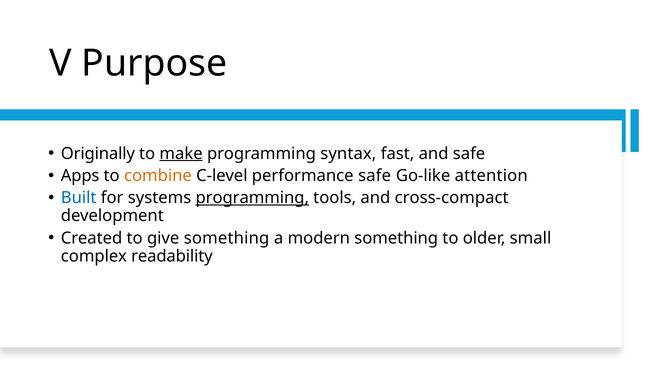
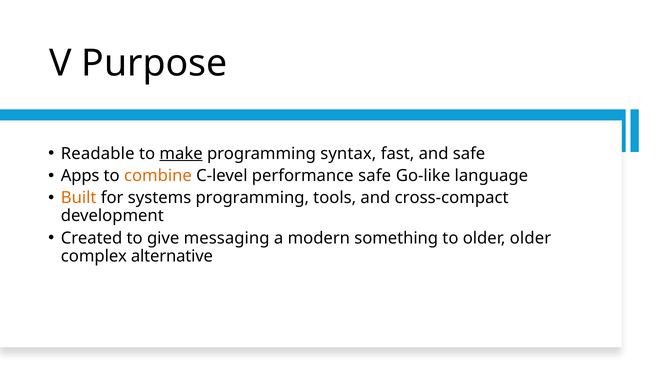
Originally: Originally -> Readable
attention: attention -> language
Built colour: blue -> orange
programming at (252, 198) underline: present -> none
give something: something -> messaging
older small: small -> older
readability: readability -> alternative
